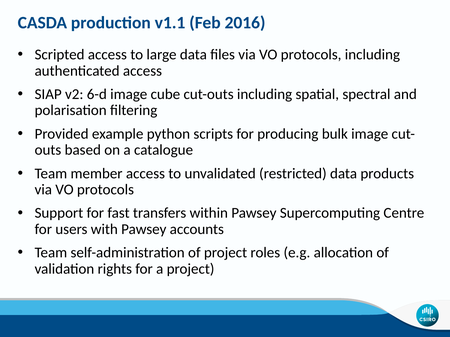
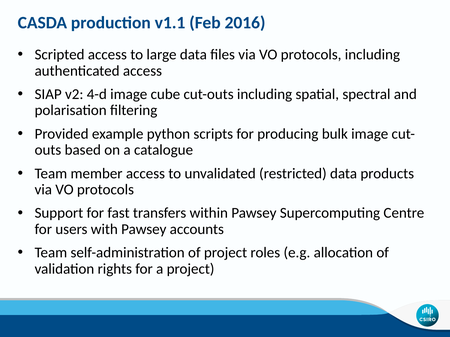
6-d: 6-d -> 4-d
